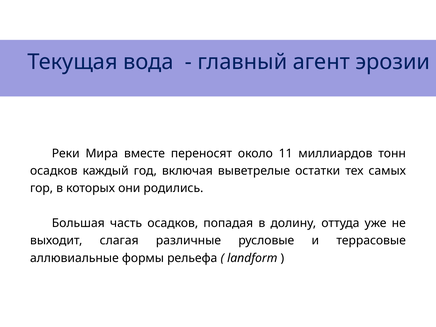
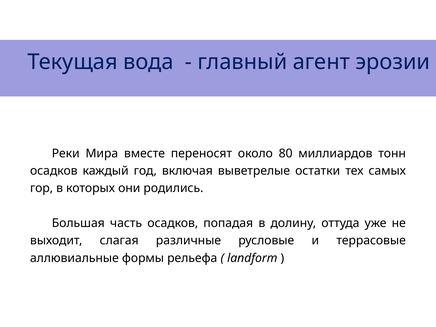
11: 11 -> 80
